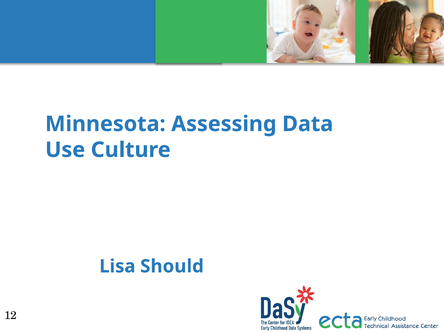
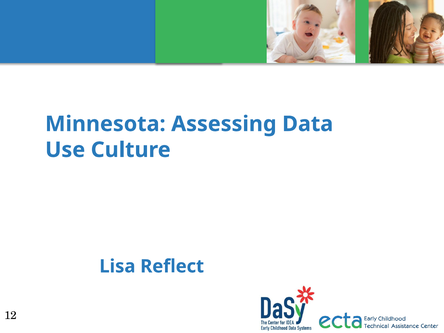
Should: Should -> Reflect
